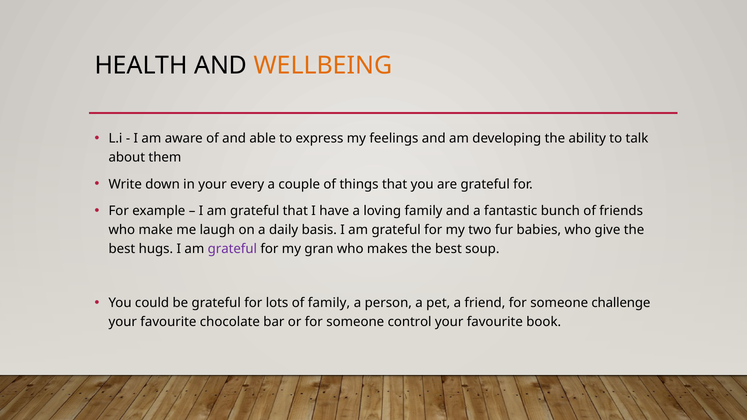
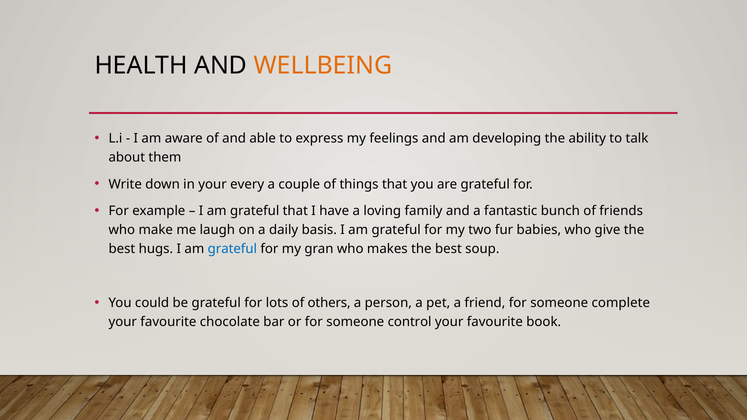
grateful at (232, 249) colour: purple -> blue
of family: family -> others
challenge: challenge -> complete
